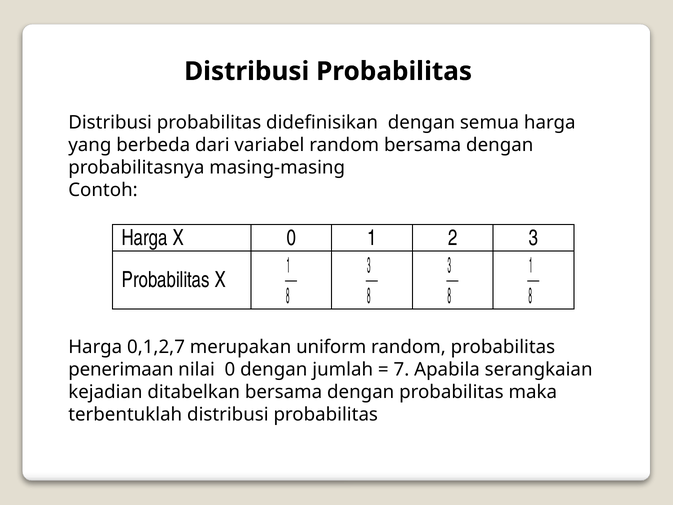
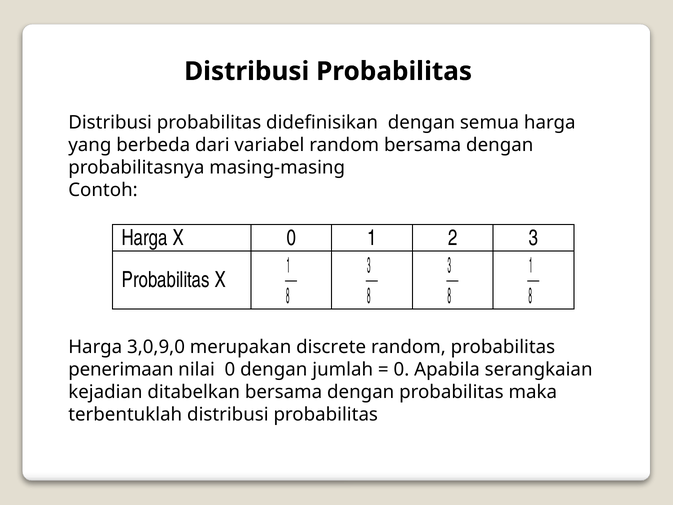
0,1,2,7: 0,1,2,7 -> 3,0,9,0
uniform: uniform -> discrete
7 at (401, 369): 7 -> 0
